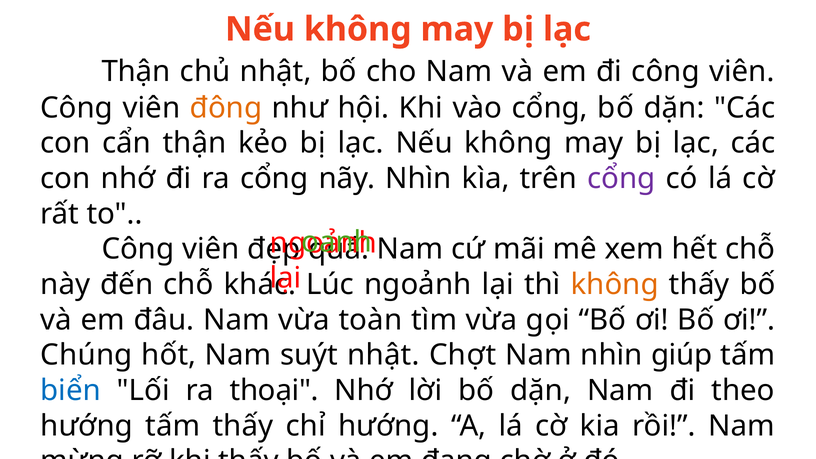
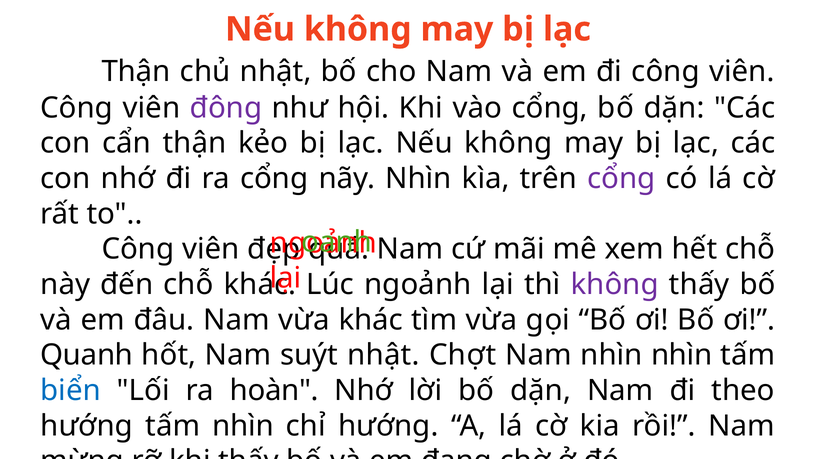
đông colour: orange -> purple
không at (615, 285) colour: orange -> purple
vừa toàn: toàn -> khác
Chúng: Chúng -> Quanh
nhìn giúp: giúp -> nhìn
thoại: thoại -> hoàn
tấm thấy: thấy -> nhìn
